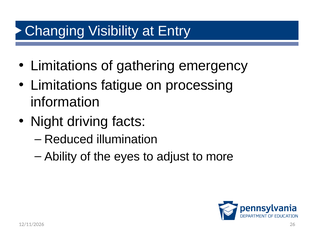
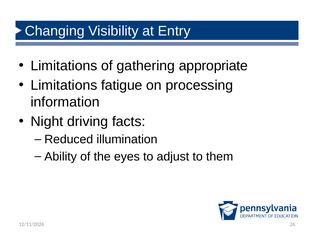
emergency: emergency -> appropriate
more: more -> them
